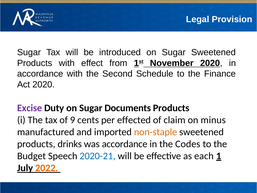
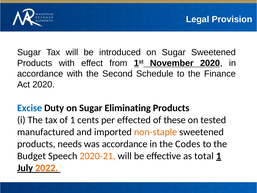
Excise colour: purple -> blue
Documents: Documents -> Eliminating
of 9: 9 -> 1
claim: claim -> these
minus: minus -> tested
drinks: drinks -> needs
2020-21 colour: blue -> orange
each: each -> total
